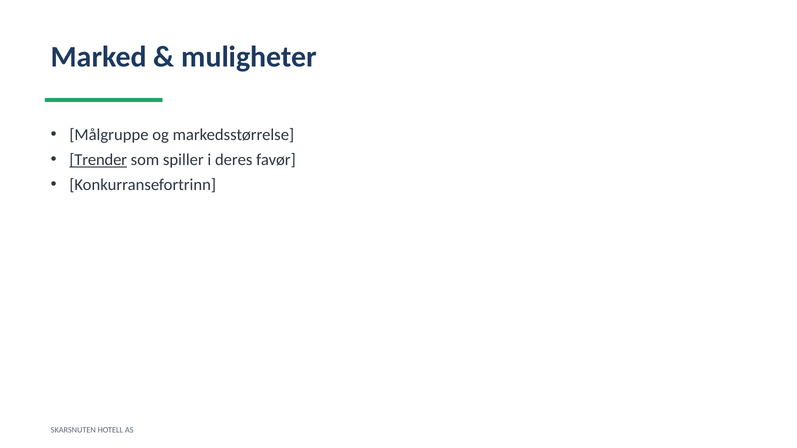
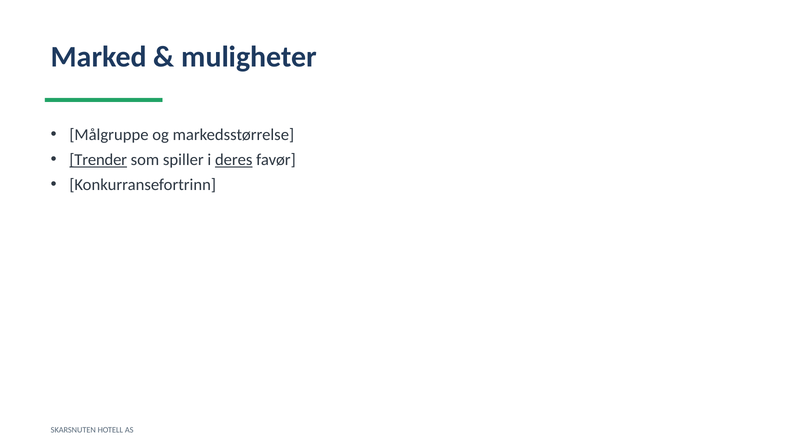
deres underline: none -> present
